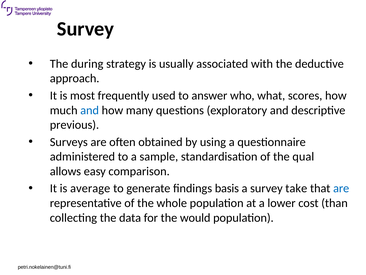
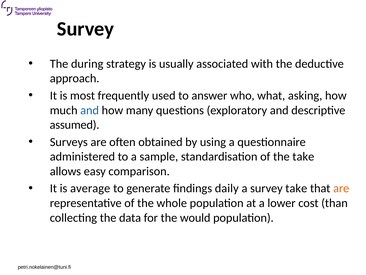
scores: scores -> asking
previous: previous -> assumed
the qual: qual -> take
basis: basis -> daily
are at (341, 188) colour: blue -> orange
